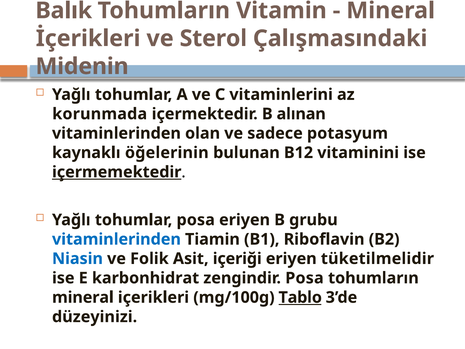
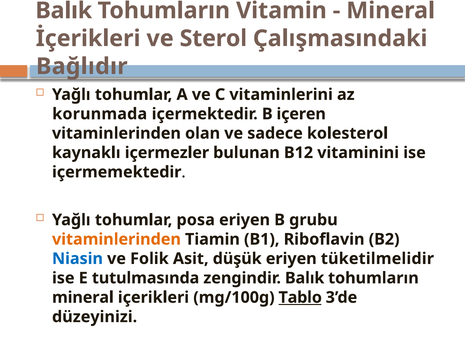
Midenin: Midenin -> Bağlıdır
alınan: alınan -> içeren
potasyum: potasyum -> kolesterol
öğelerinin: öğelerinin -> içermezler
içermemektedir underline: present -> none
vitaminlerinden at (116, 239) colour: blue -> orange
içeriği: içeriği -> düşük
karbonhidrat: karbonhidrat -> tutulmasında
zengindir Posa: Posa -> Balık
